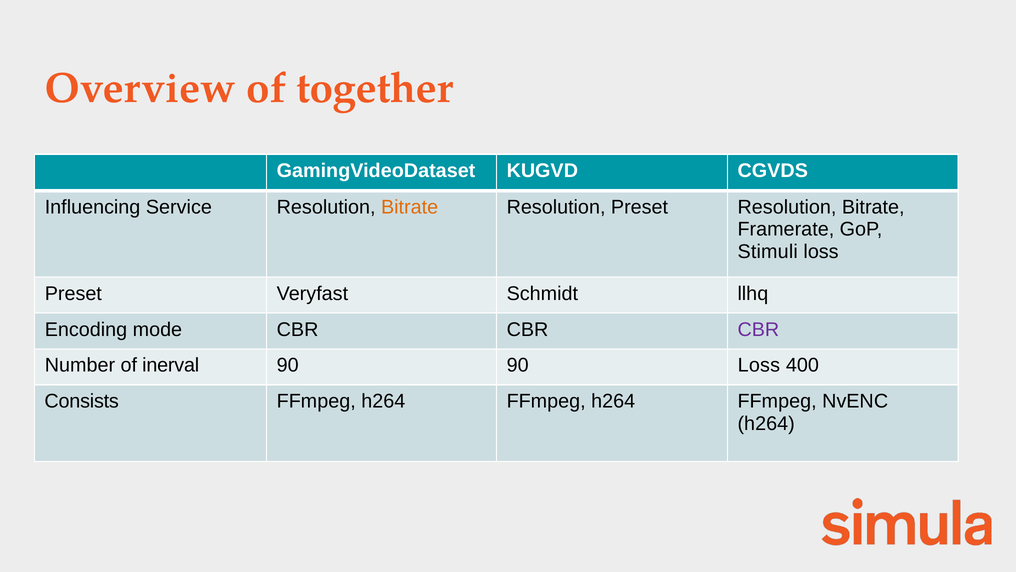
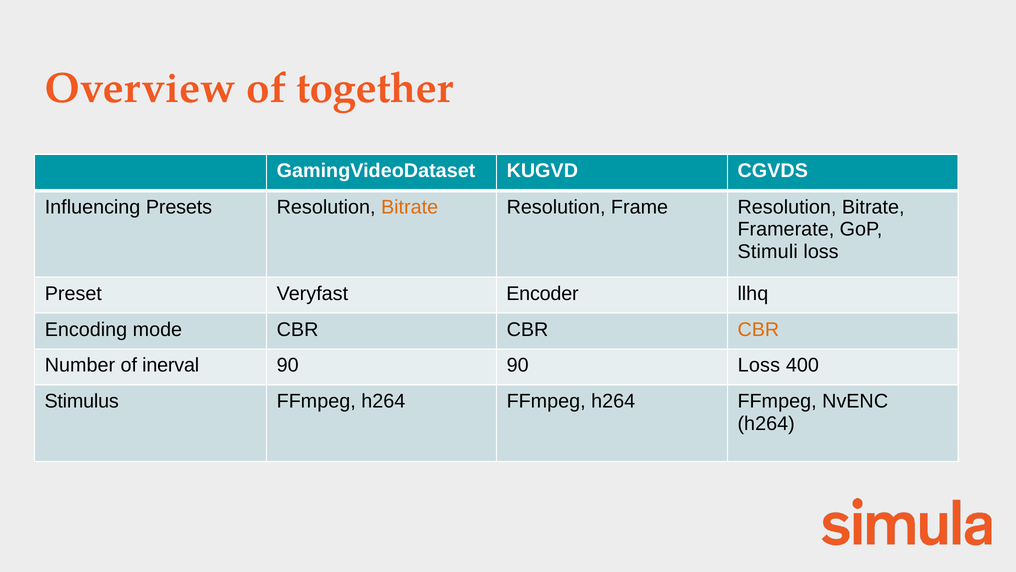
Service: Service -> Presets
Resolution Preset: Preset -> Frame
Schmidt: Schmidt -> Encoder
CBR at (758, 329) colour: purple -> orange
Consists: Consists -> Stimulus
